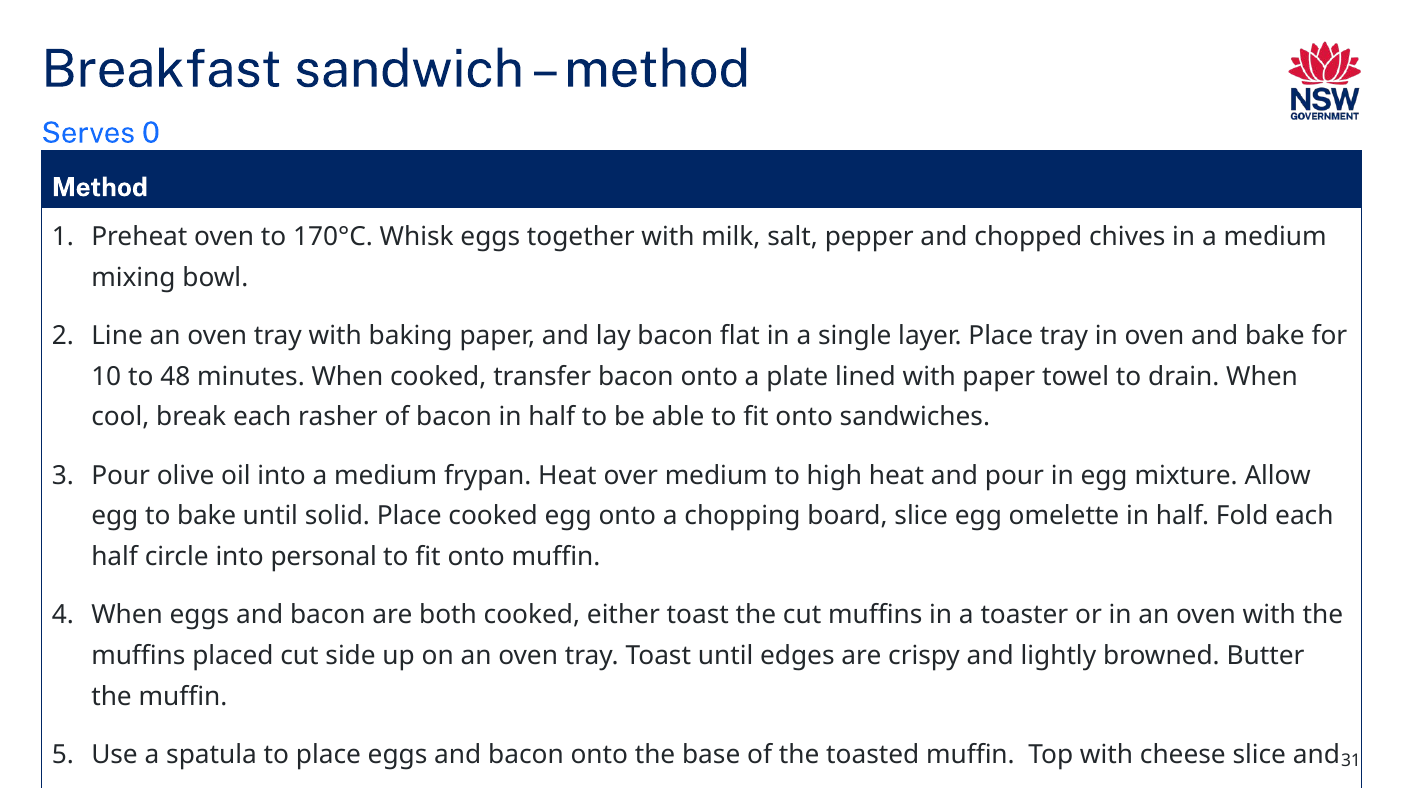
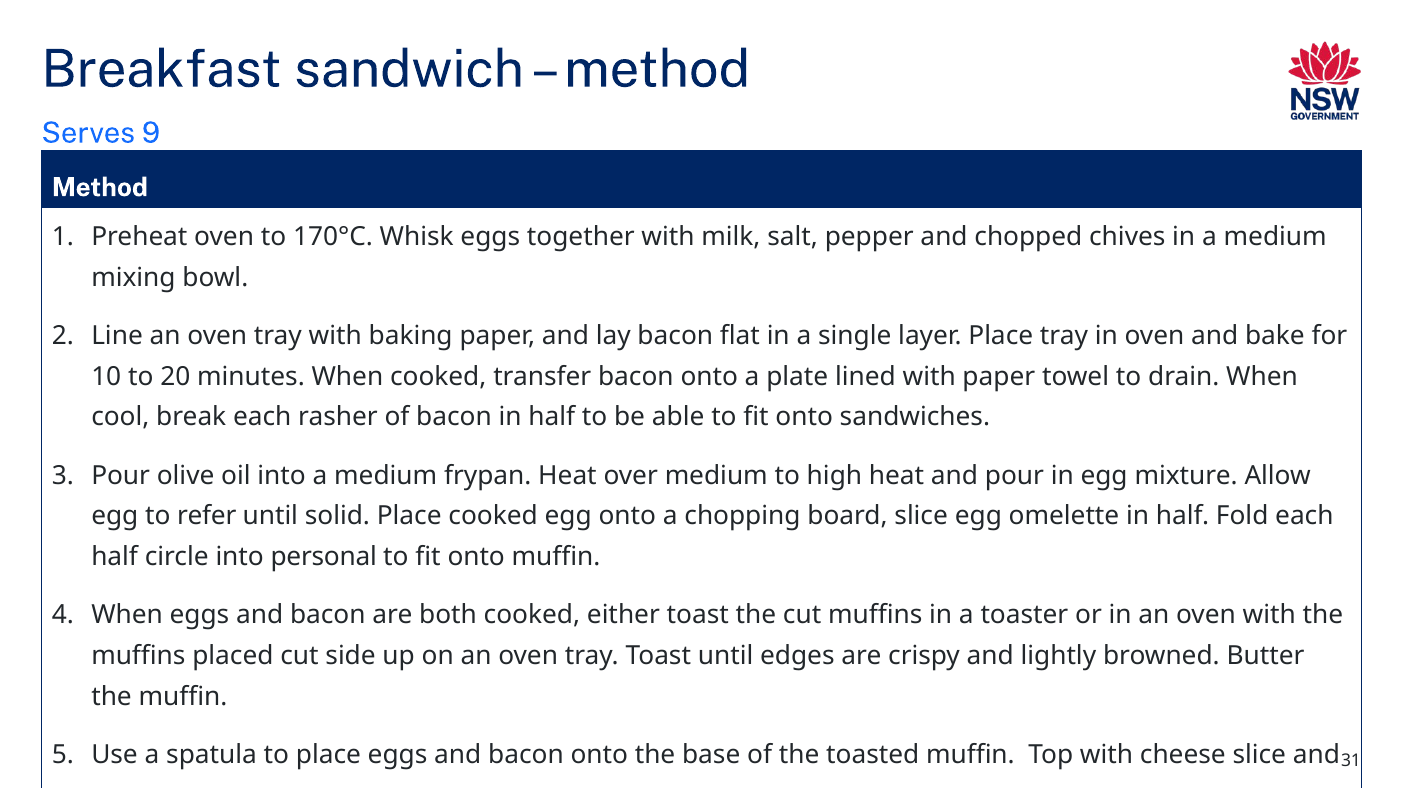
0: 0 -> 9
48: 48 -> 20
to bake: bake -> refer
